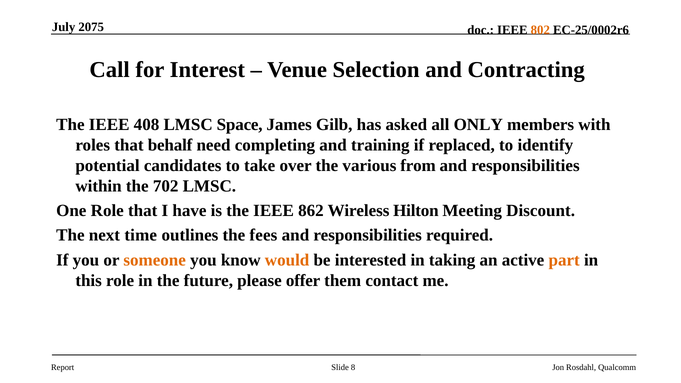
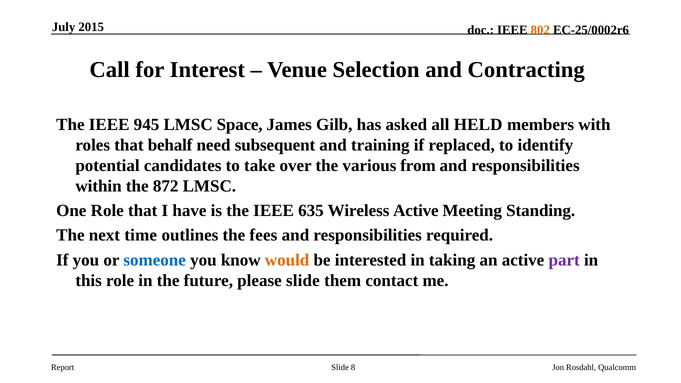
2075: 2075 -> 2015
408: 408 -> 945
ONLY: ONLY -> HELD
completing: completing -> subsequent
702: 702 -> 872
862: 862 -> 635
Wireless Hilton: Hilton -> Active
Discount: Discount -> Standing
someone colour: orange -> blue
part colour: orange -> purple
please offer: offer -> slide
